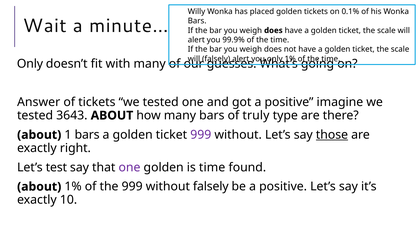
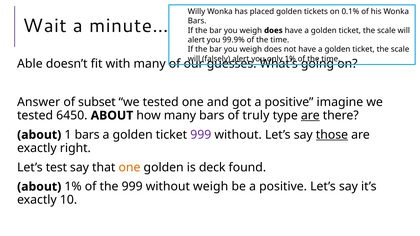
Only at (30, 64): Only -> Able
of tickets: tickets -> subset
3643: 3643 -> 6450
are at (310, 116) underline: none -> present
one at (129, 167) colour: purple -> orange
is time: time -> deck
without falsely: falsely -> weigh
